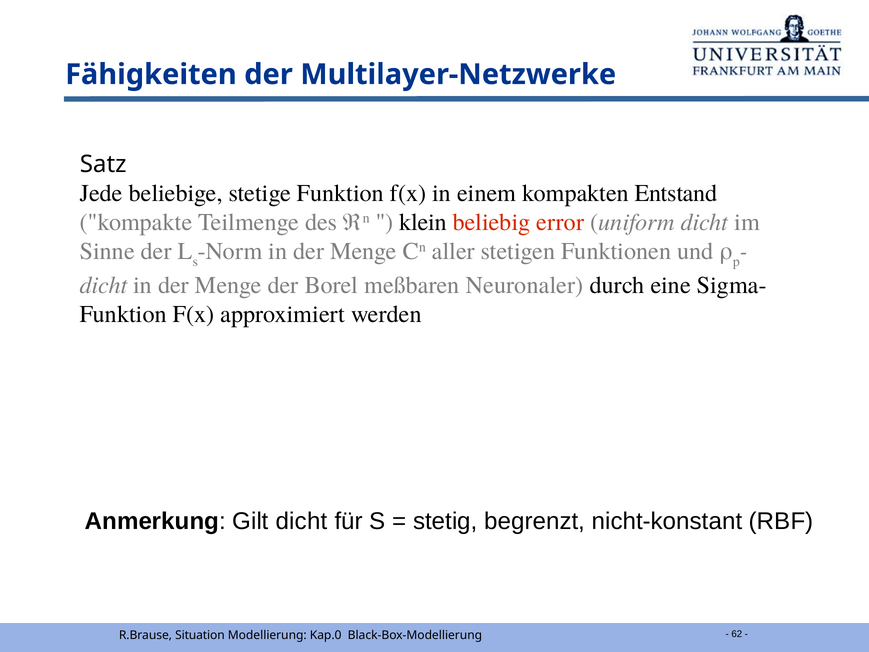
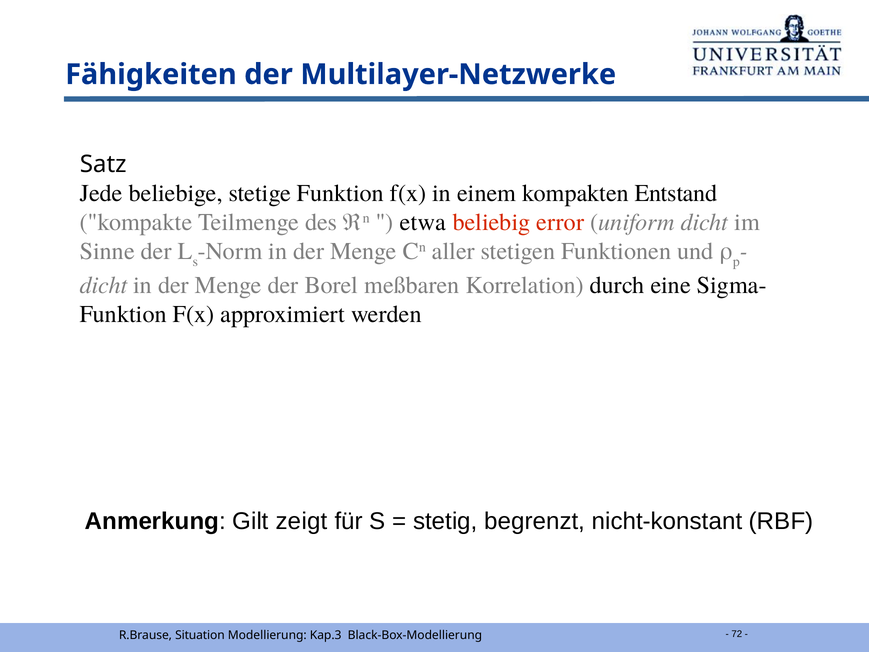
klein: klein -> etwa
Neuronaler: Neuronaler -> Korrelation
Gilt dicht: dicht -> zeigt
Kap.0: Kap.0 -> Kap.3
62: 62 -> 72
